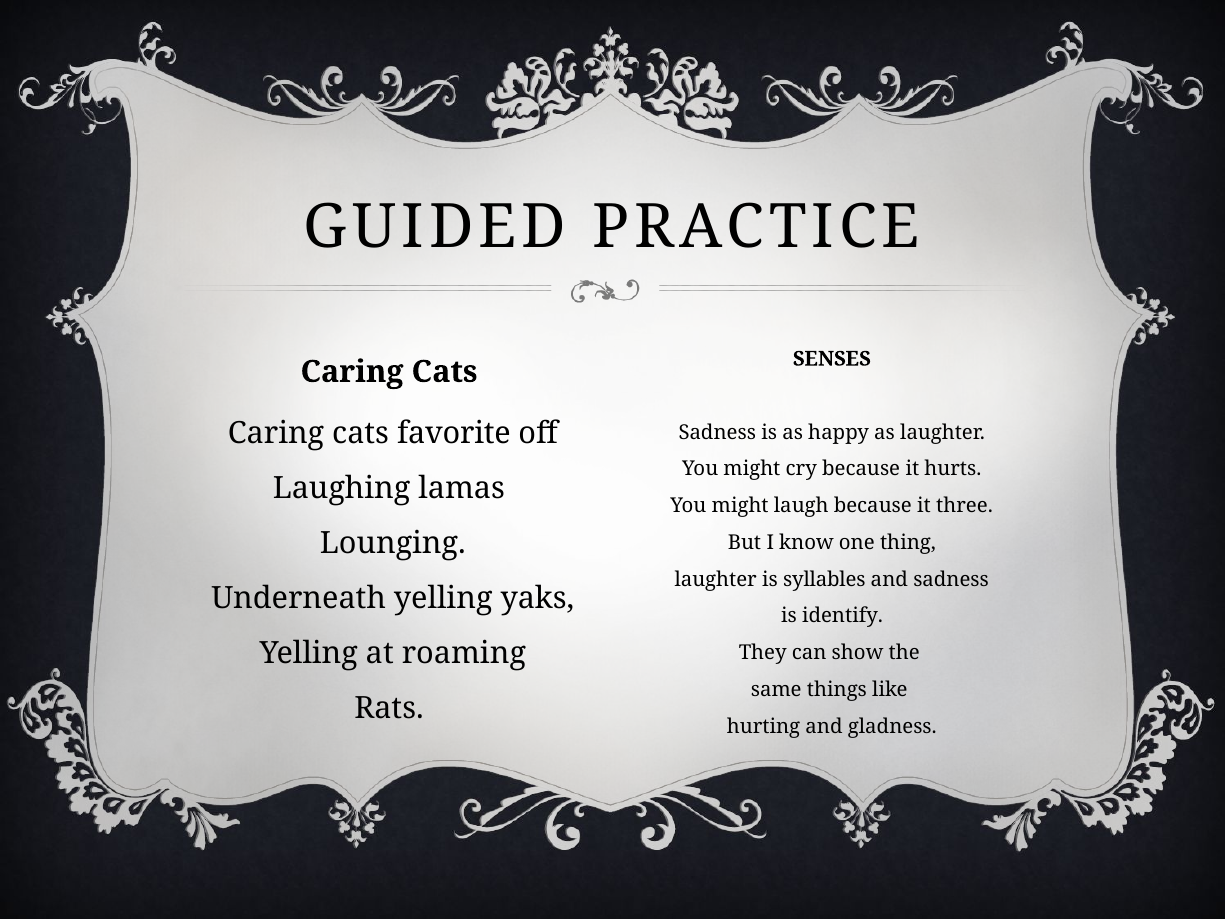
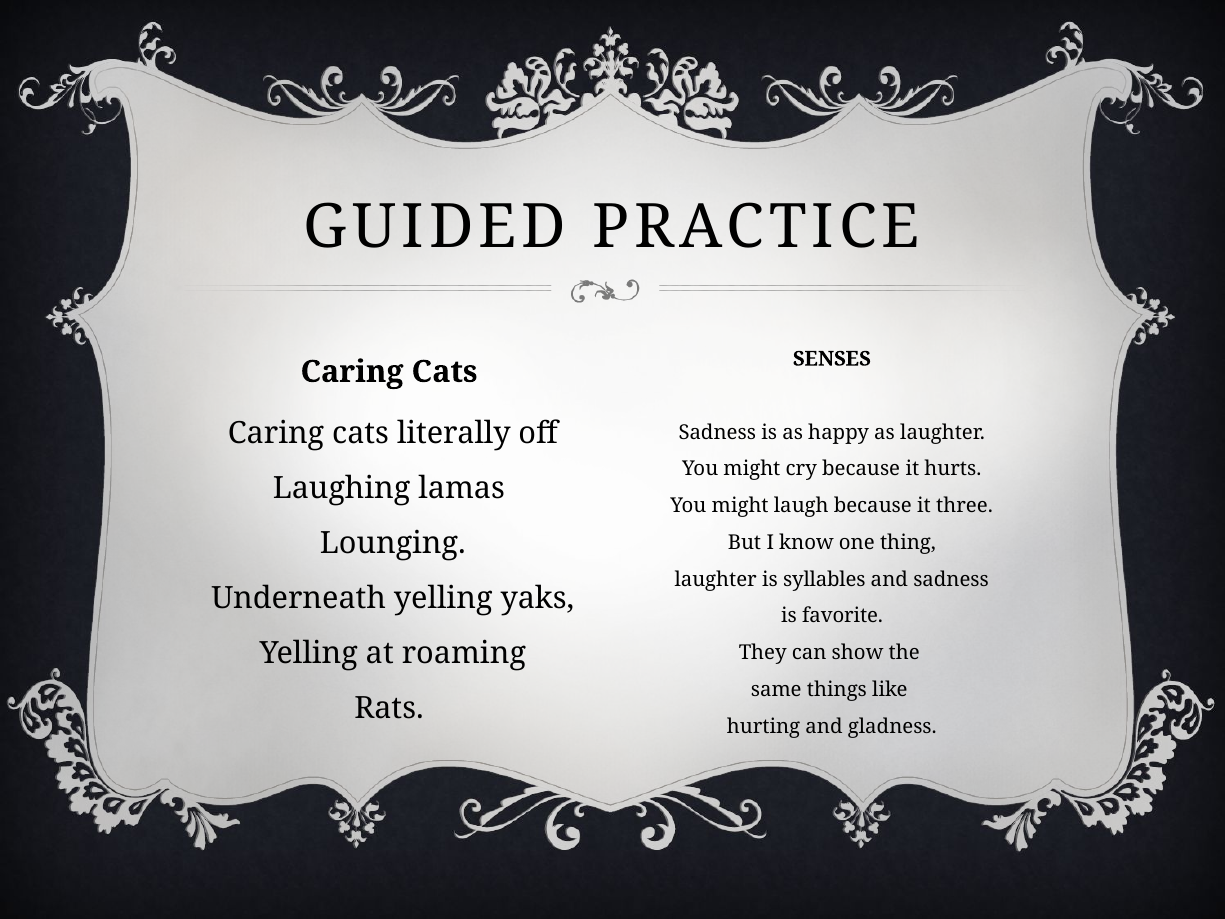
favorite: favorite -> literally
identify: identify -> favorite
